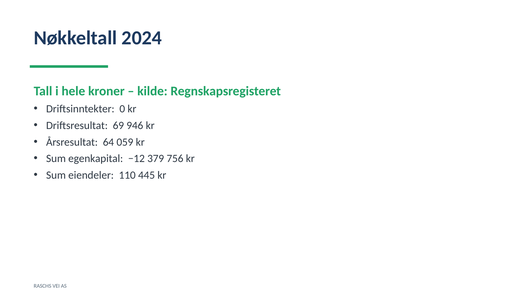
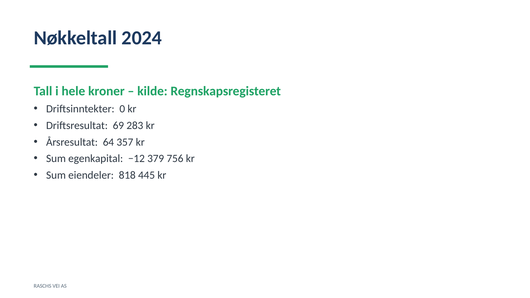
946: 946 -> 283
059: 059 -> 357
110: 110 -> 818
